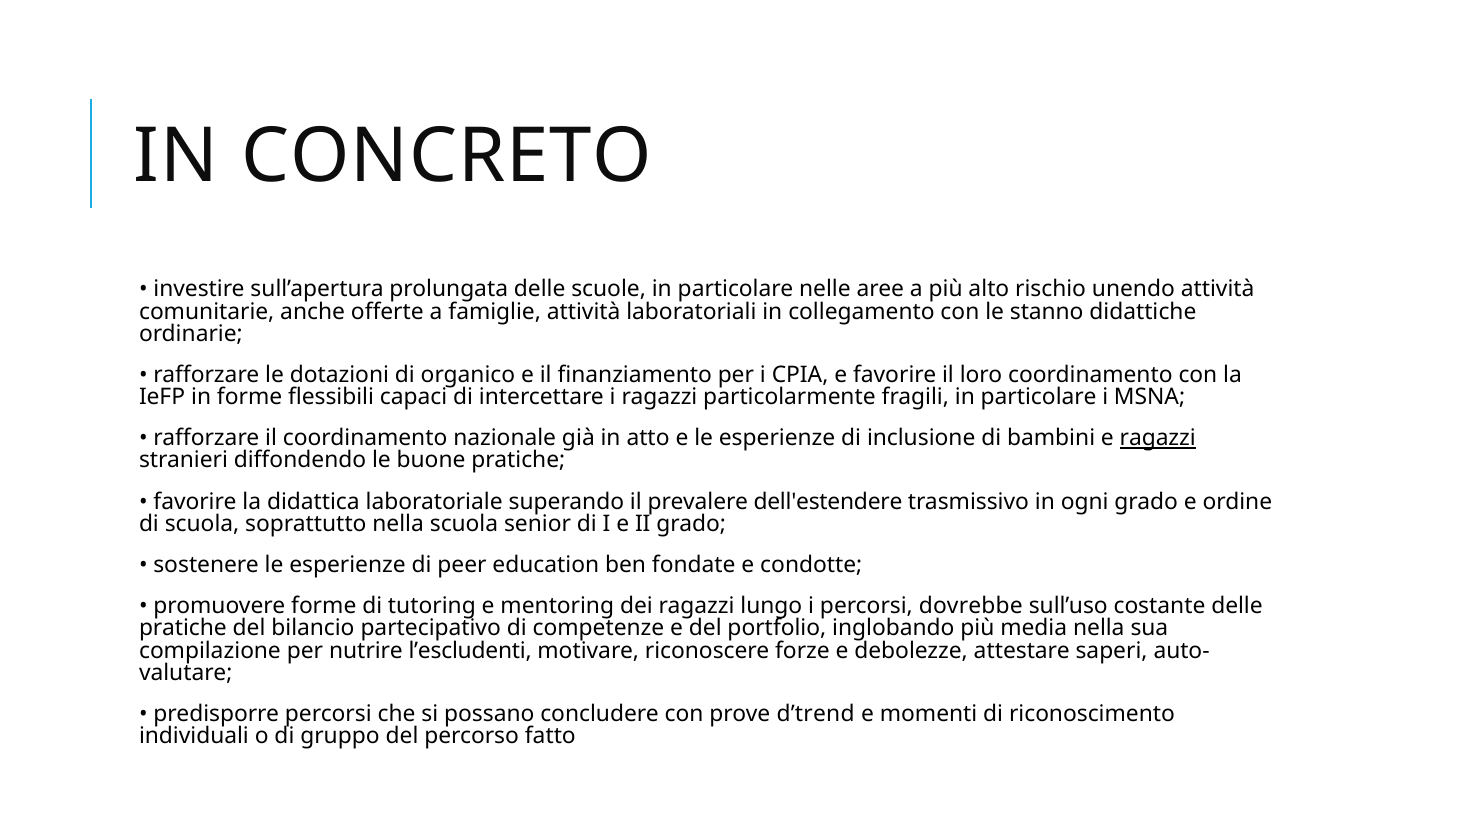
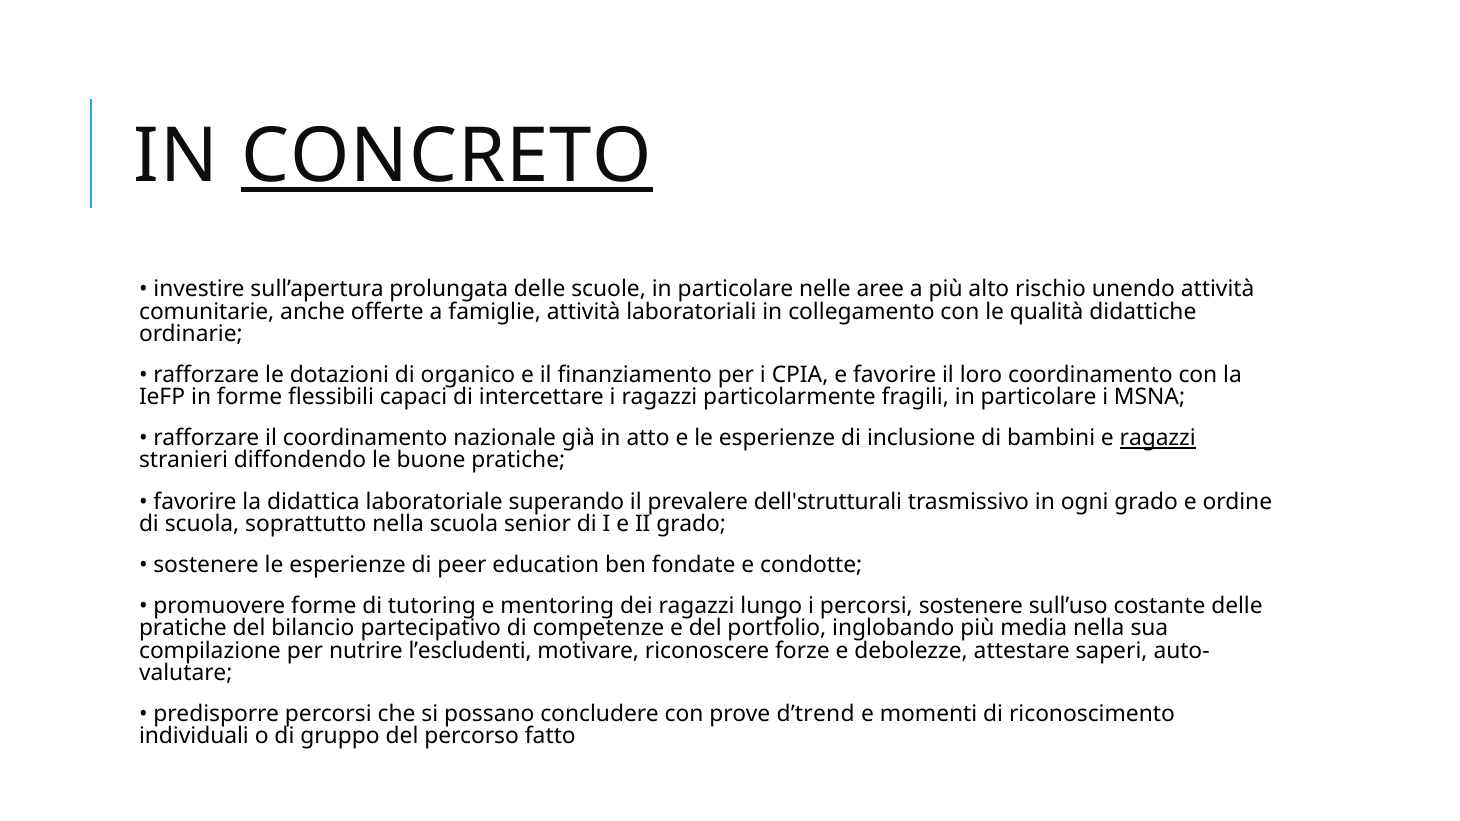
CONCRETO underline: none -> present
stanno: stanno -> qualità
dell'estendere: dell'estendere -> dell'strutturali
percorsi dovrebbe: dovrebbe -> sostenere
